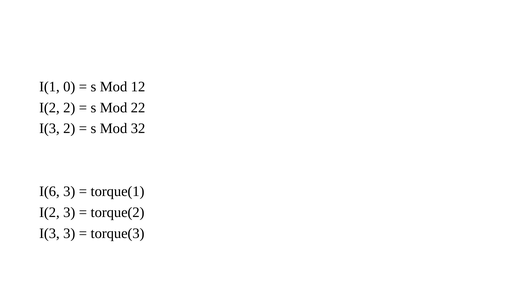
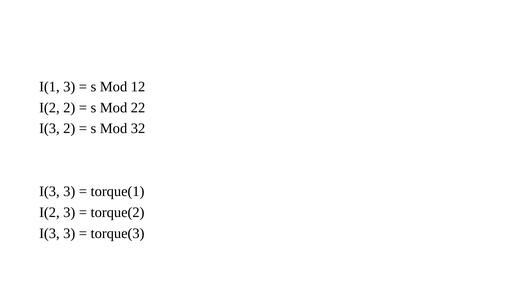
I(1 0: 0 -> 3
I(6 at (49, 192): I(6 -> I(3
